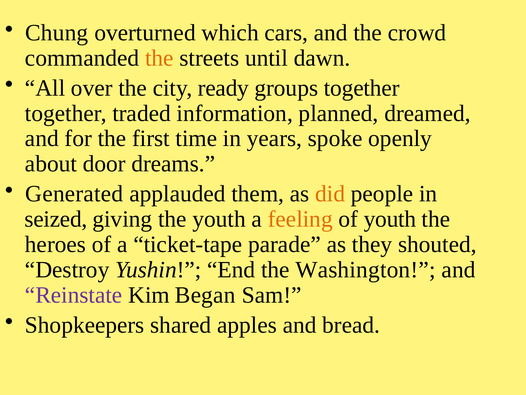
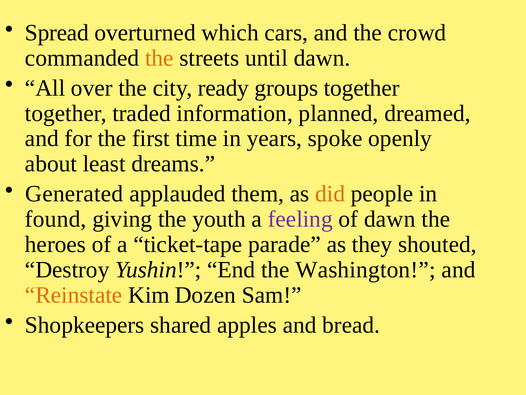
Chung: Chung -> Spread
door: door -> least
seized: seized -> found
feeling colour: orange -> purple
of youth: youth -> dawn
Reinstate colour: purple -> orange
Began: Began -> Dozen
